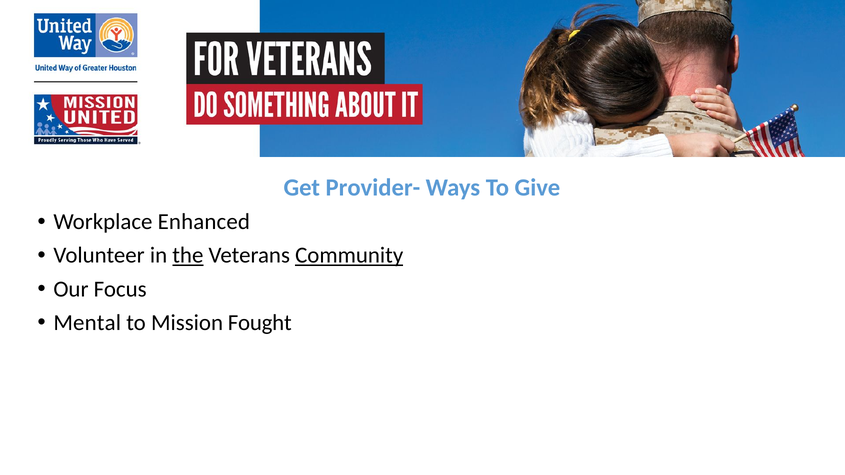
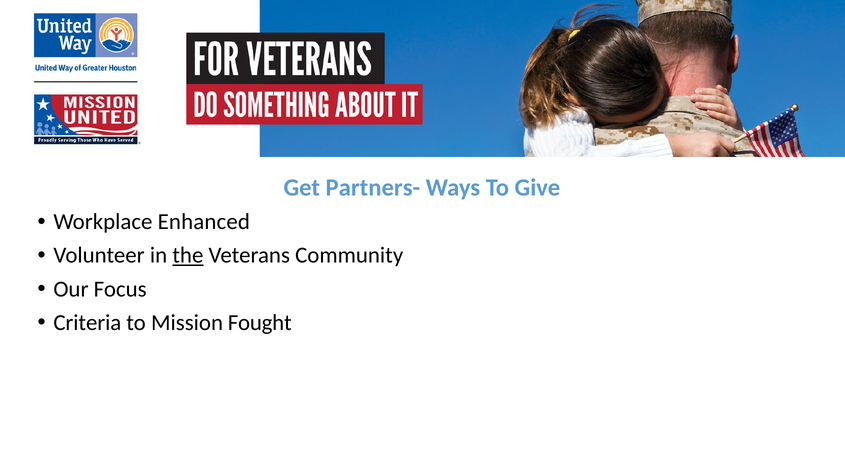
Provider-: Provider- -> Partners-
Community underline: present -> none
Mental: Mental -> Criteria
